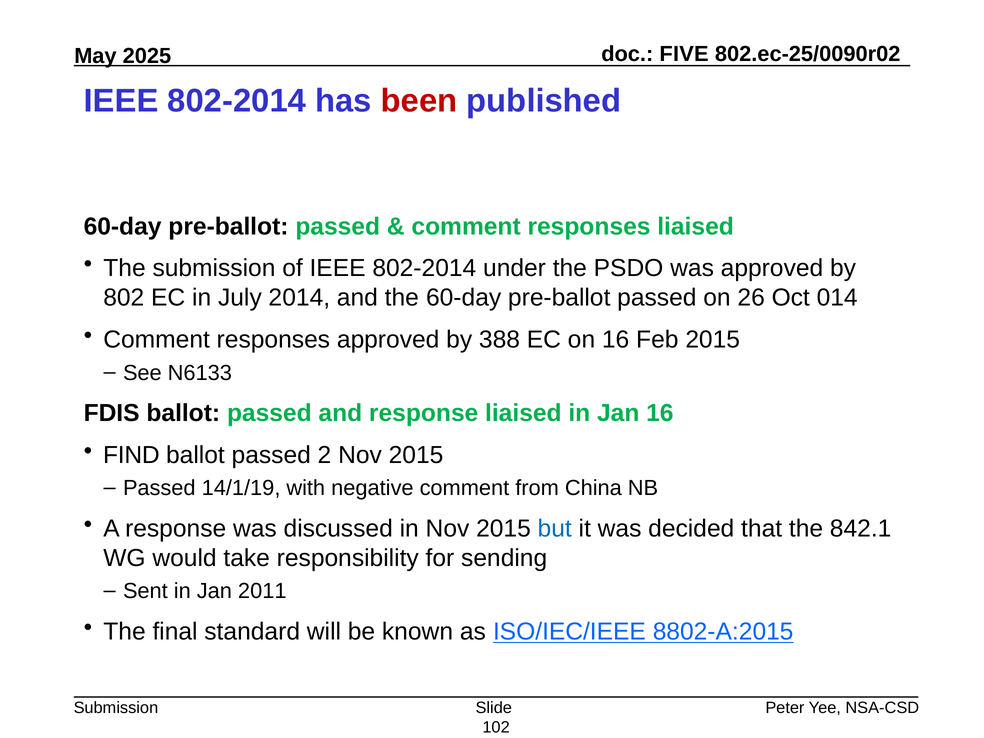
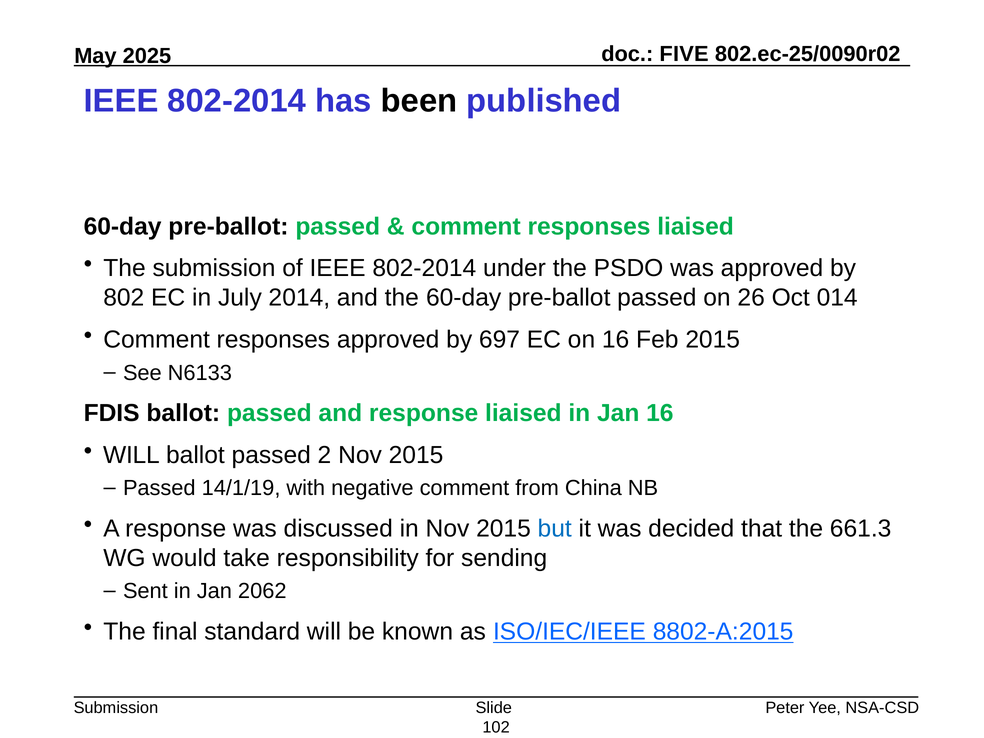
been colour: red -> black
388: 388 -> 697
FIND at (131, 455): FIND -> WILL
842.1: 842.1 -> 661.3
2011: 2011 -> 2062
